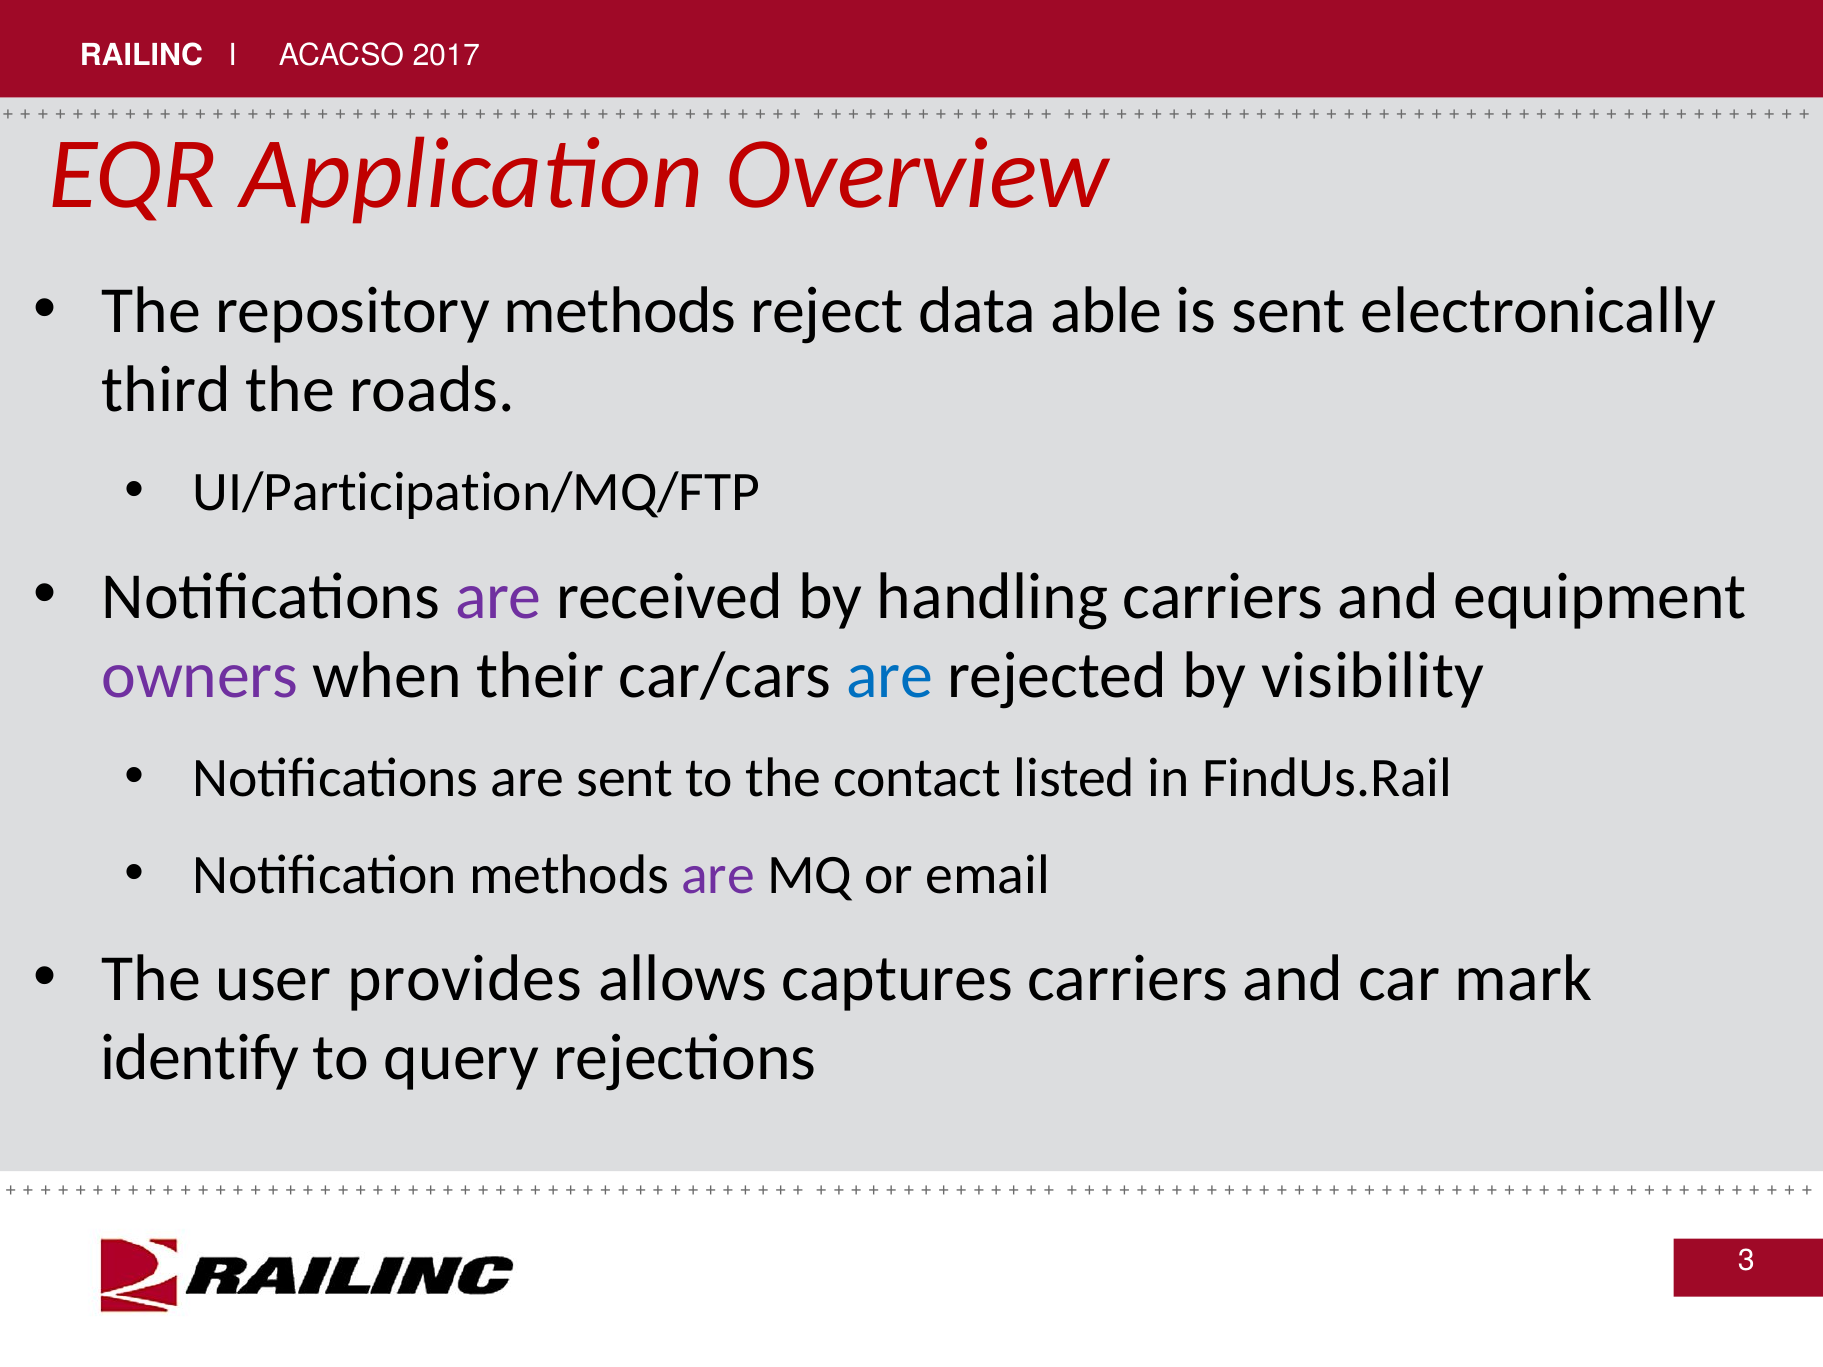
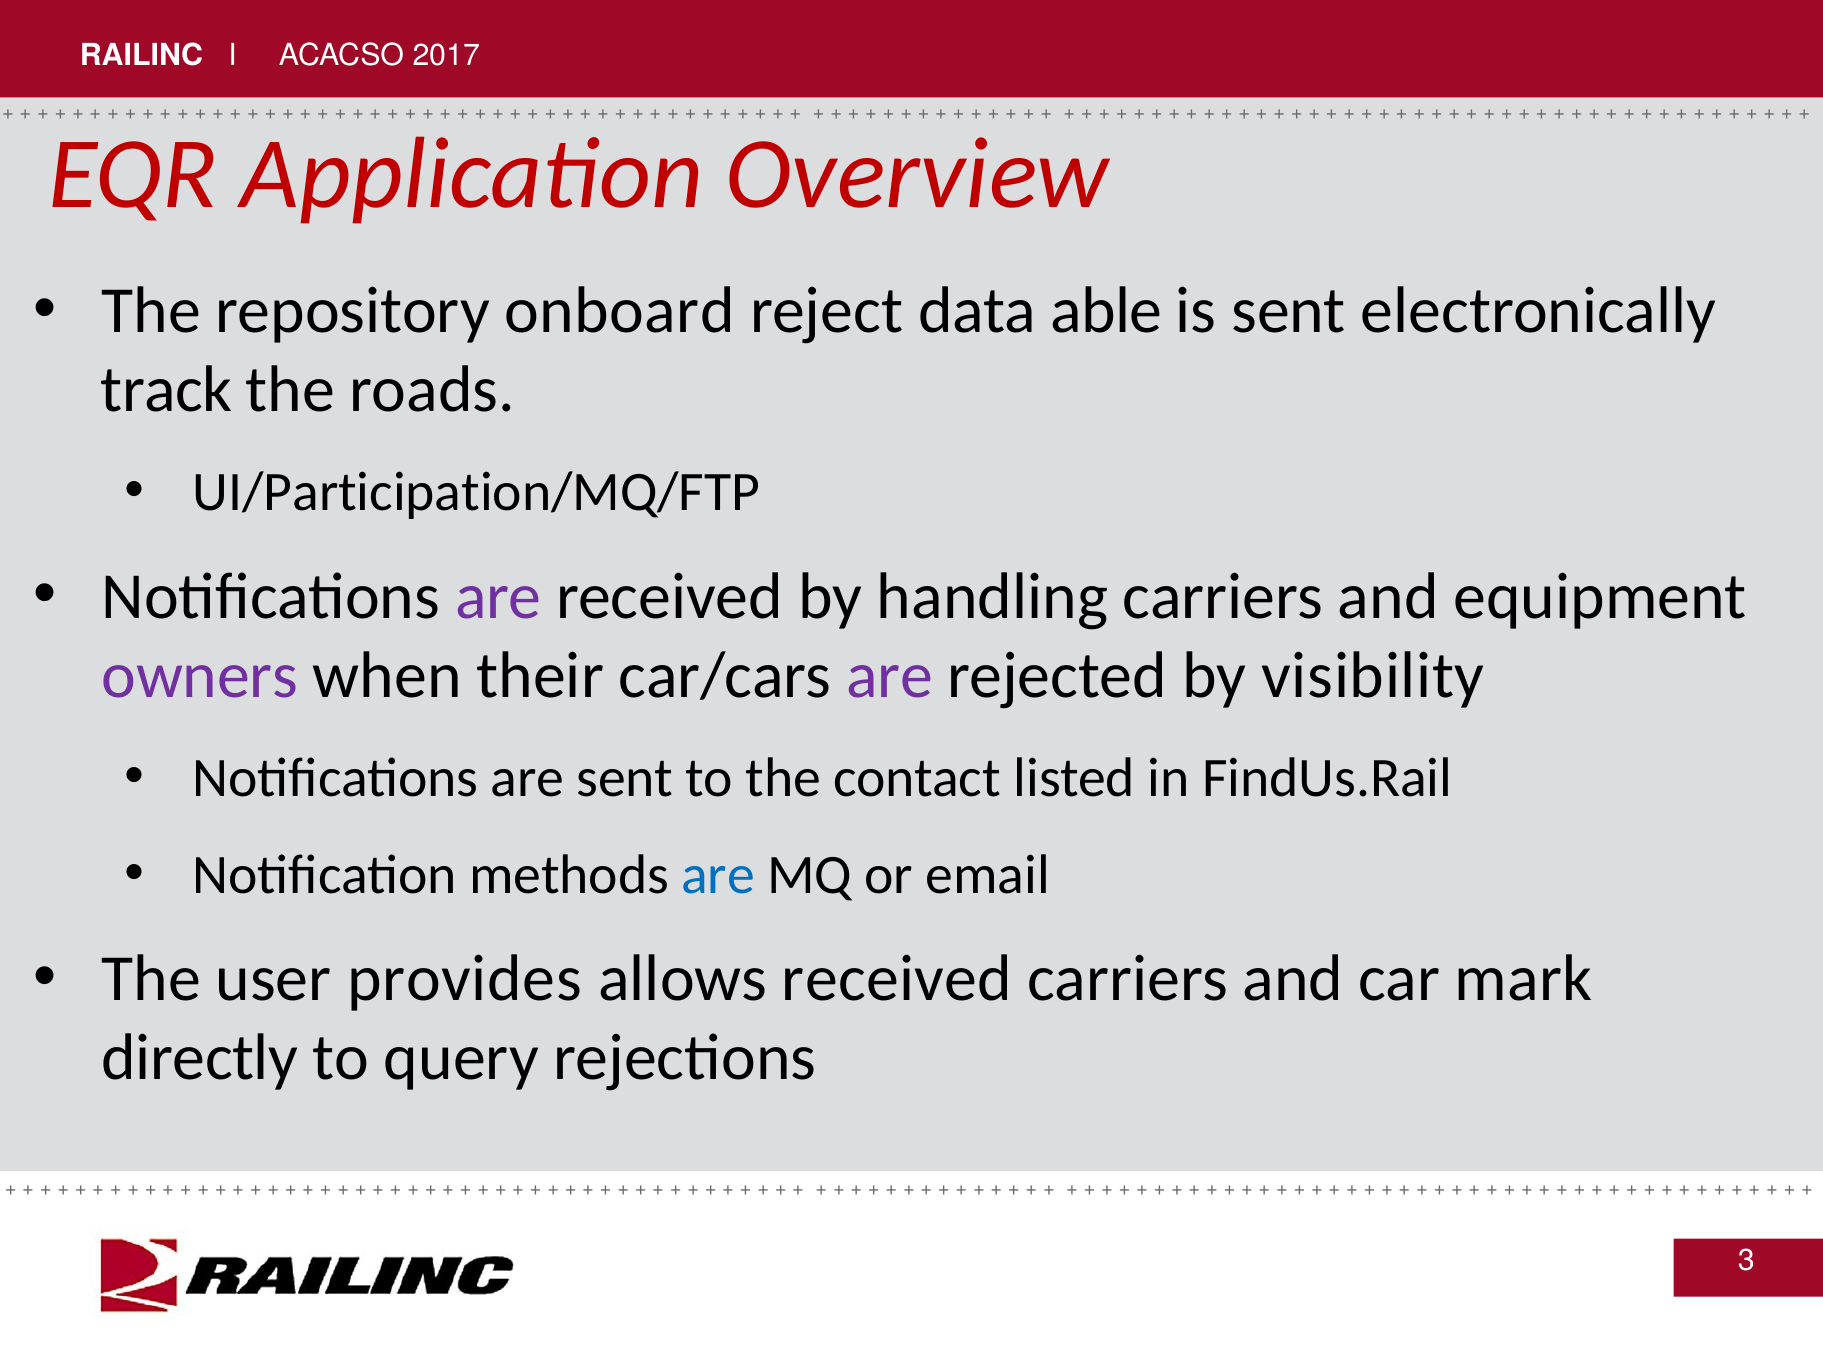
repository methods: methods -> onboard
third: third -> track
are at (890, 676) colour: blue -> purple
are at (718, 875) colour: purple -> blue
allows captures: captures -> received
identify: identify -> directly
